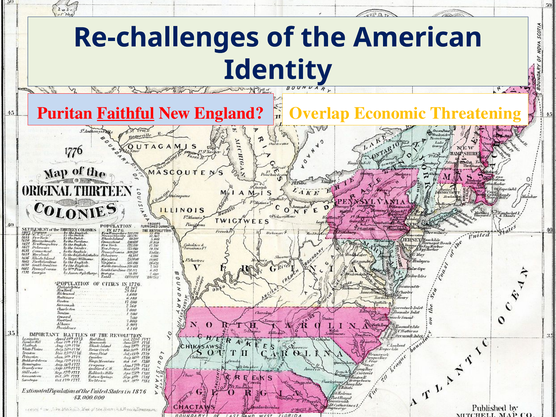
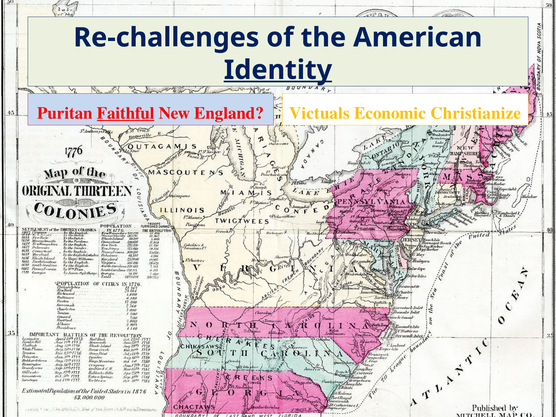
Identity underline: none -> present
Overlap: Overlap -> Victuals
Threatening: Threatening -> Christianize
